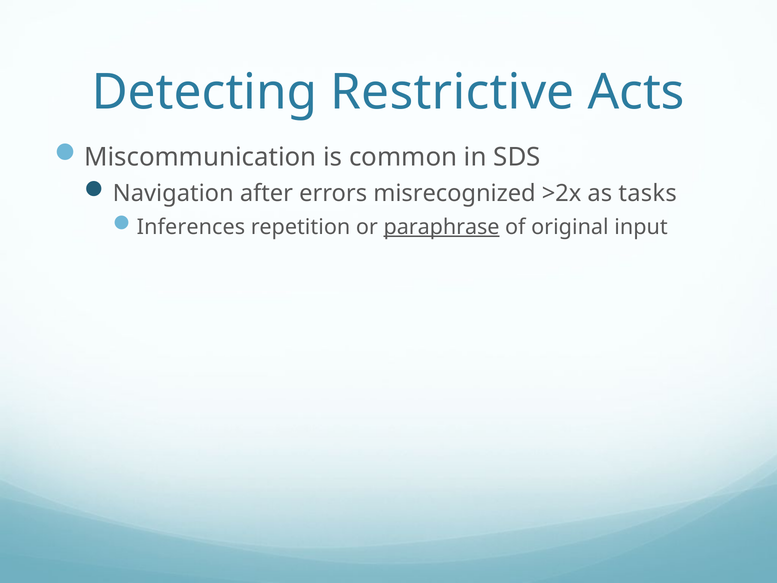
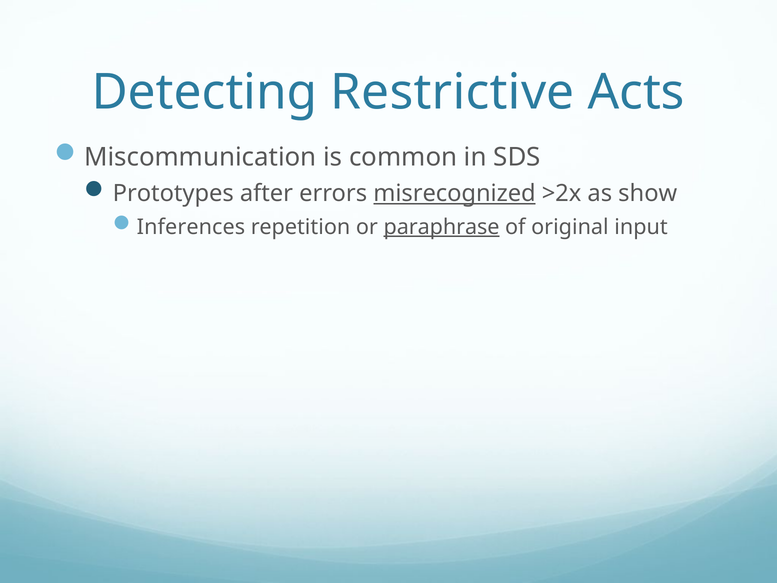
Navigation: Navigation -> Prototypes
misrecognized underline: none -> present
tasks: tasks -> show
